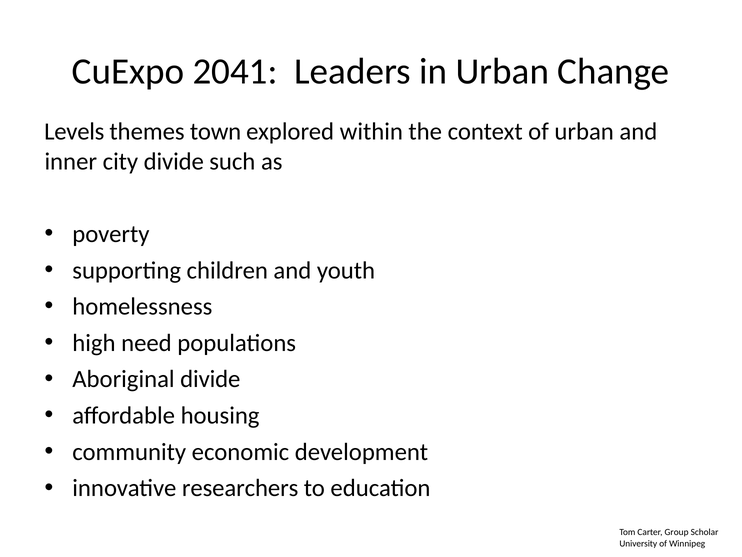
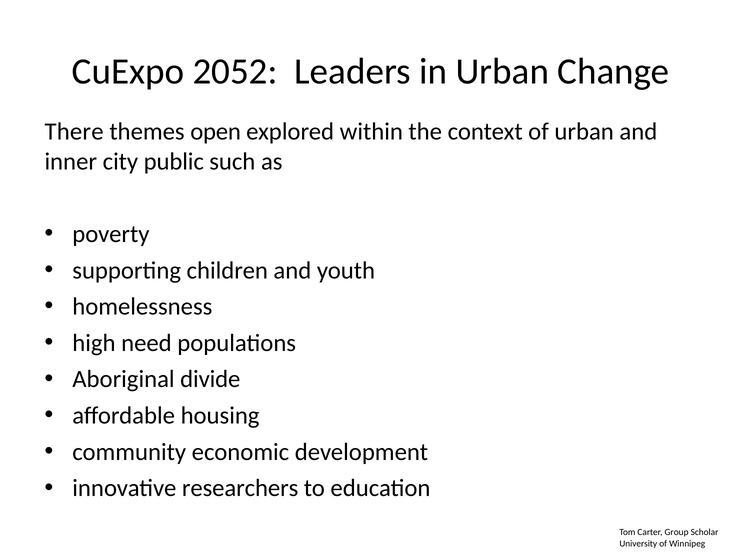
2041: 2041 -> 2052
Levels: Levels -> There
town: town -> open
city divide: divide -> public
